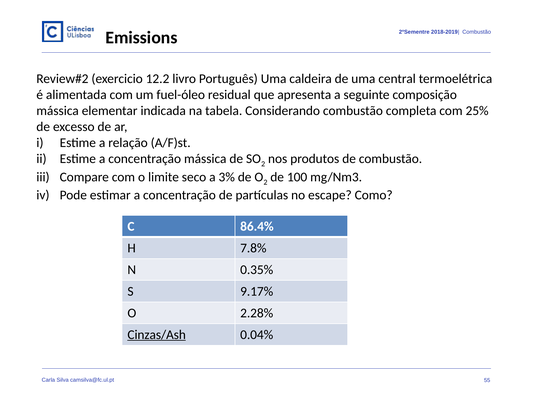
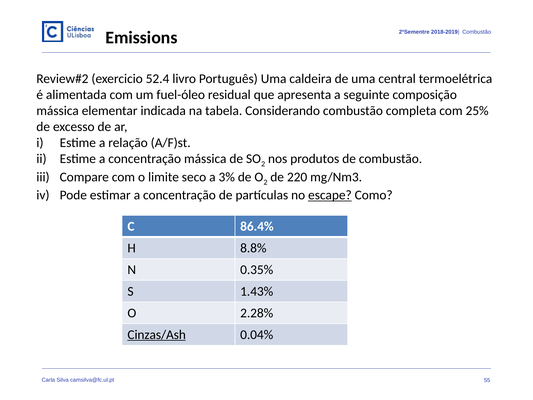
12.2: 12.2 -> 52.4
100: 100 -> 220
escape underline: none -> present
7.8%: 7.8% -> 8.8%
9.17%: 9.17% -> 1.43%
